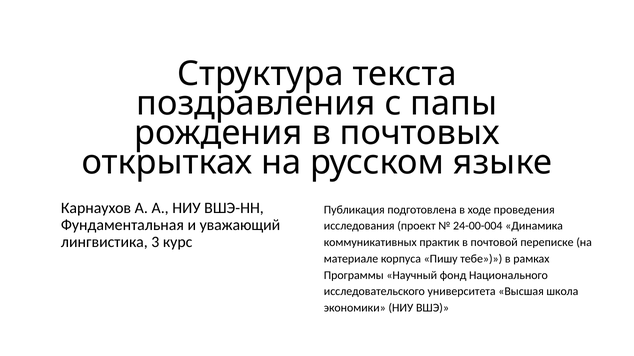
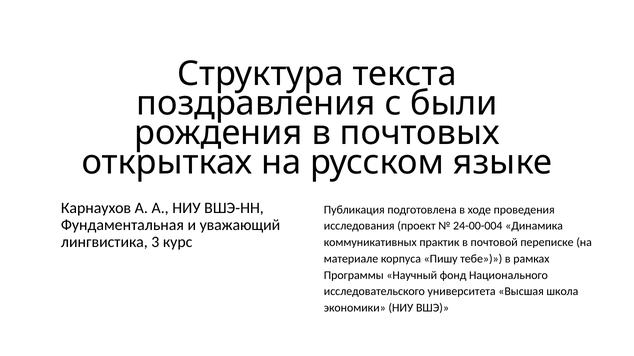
папы: папы -> были
